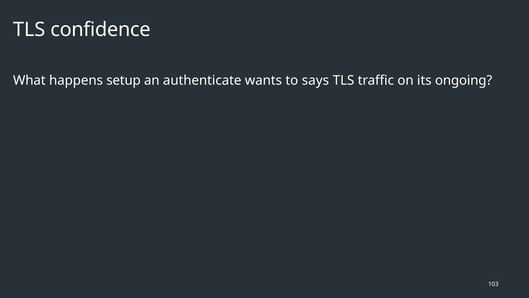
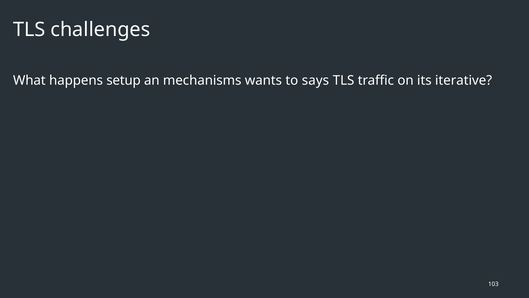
confidence: confidence -> challenges
authenticate: authenticate -> mechanisms
ongoing: ongoing -> iterative
